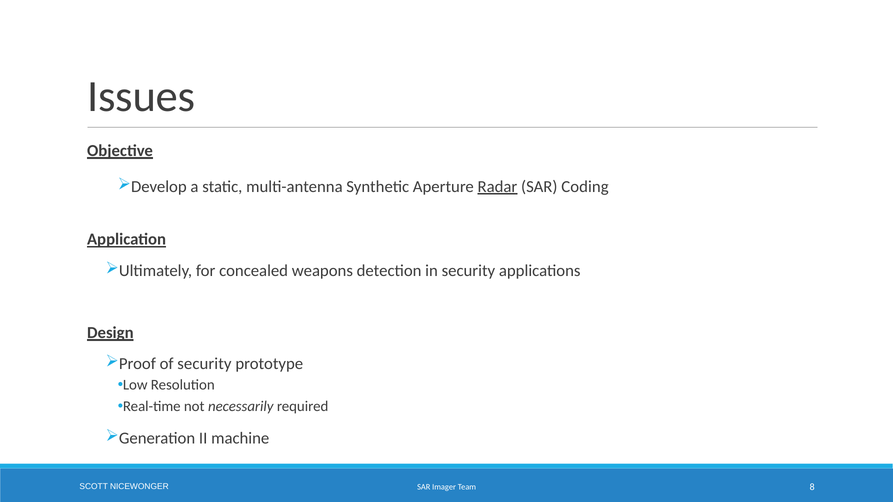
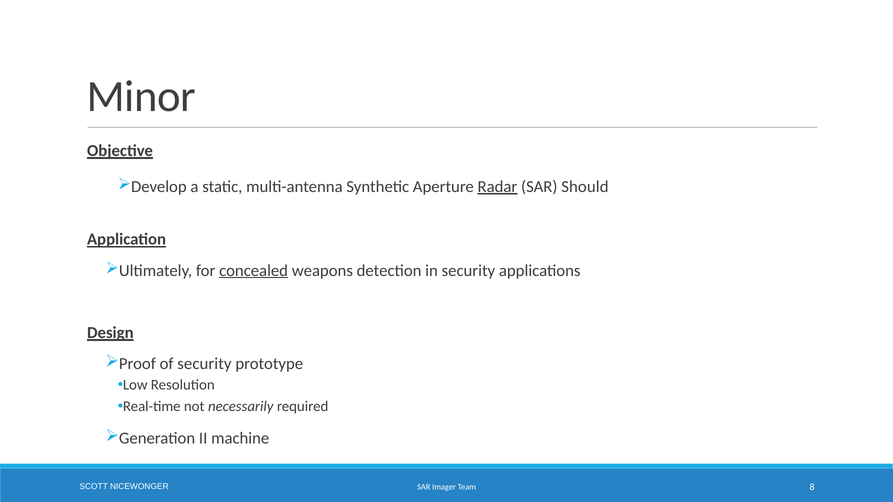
Issues: Issues -> Minor
Coding: Coding -> Should
concealed underline: none -> present
